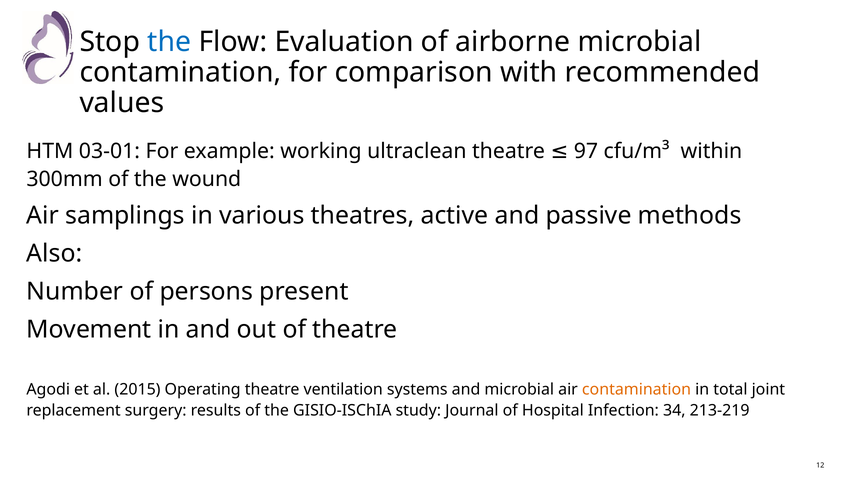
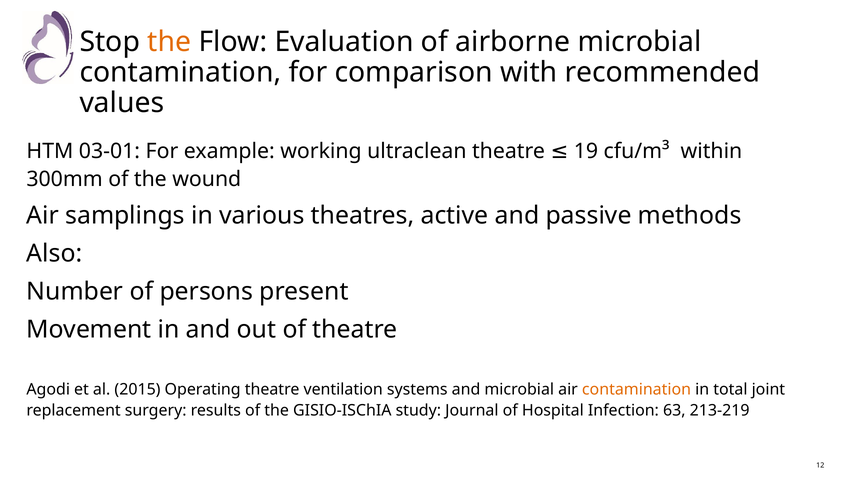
the at (169, 42) colour: blue -> orange
97: 97 -> 19
34: 34 -> 63
